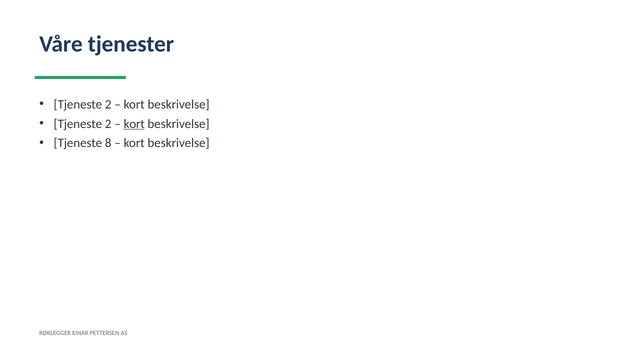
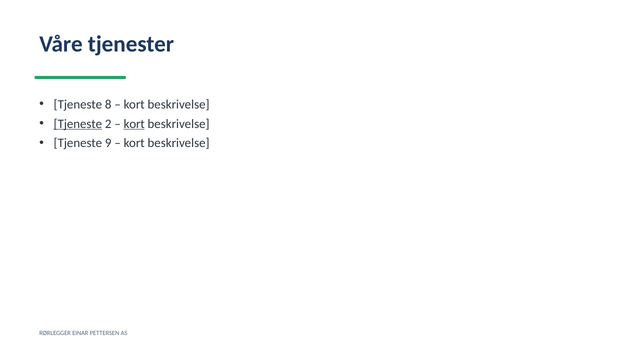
2 at (108, 105): 2 -> 8
Tjeneste at (78, 124) underline: none -> present
8: 8 -> 9
